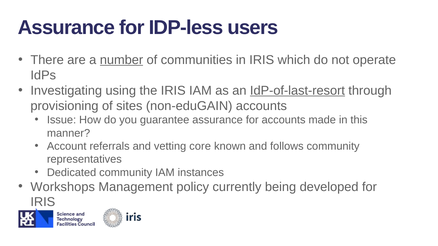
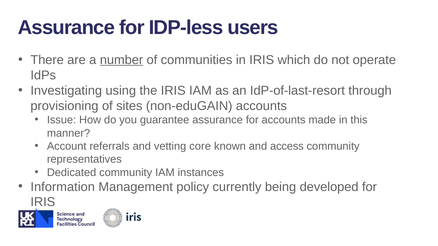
IdP-of-last-resort underline: present -> none
follows: follows -> access
Workshops: Workshops -> Information
